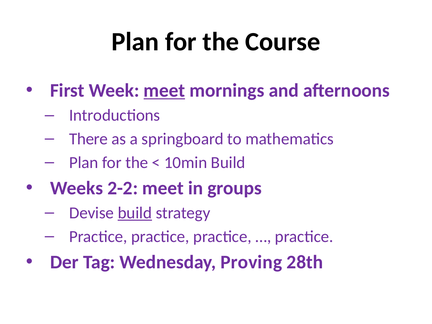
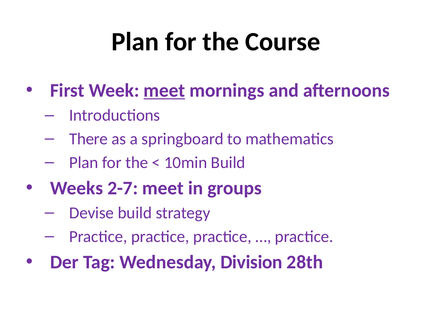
2-2: 2-2 -> 2-7
build at (135, 213) underline: present -> none
Proving: Proving -> Division
